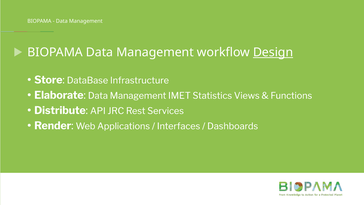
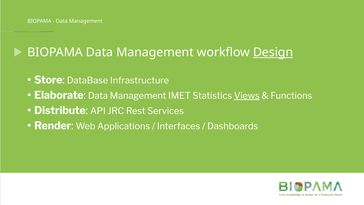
Views underline: none -> present
